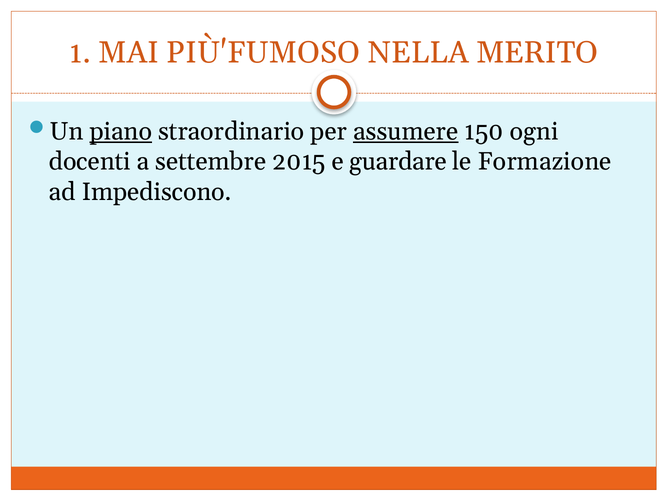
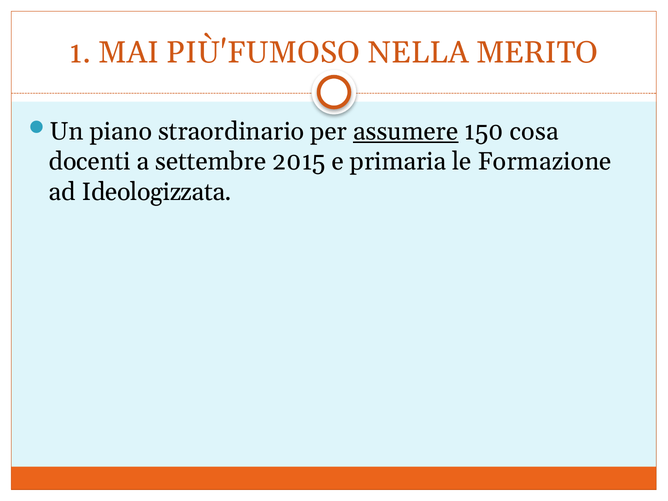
piano underline: present -> none
ogni: ogni -> cosa
guardare: guardare -> primaria
Impediscono: Impediscono -> Ideologizzata
